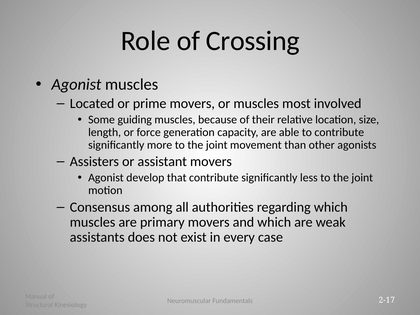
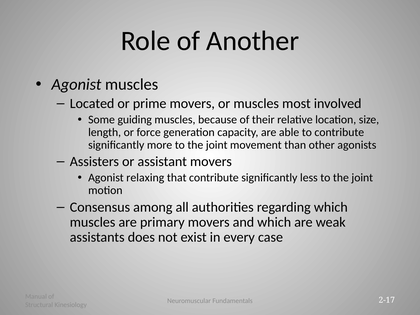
Crossing: Crossing -> Another
develop: develop -> relaxing
